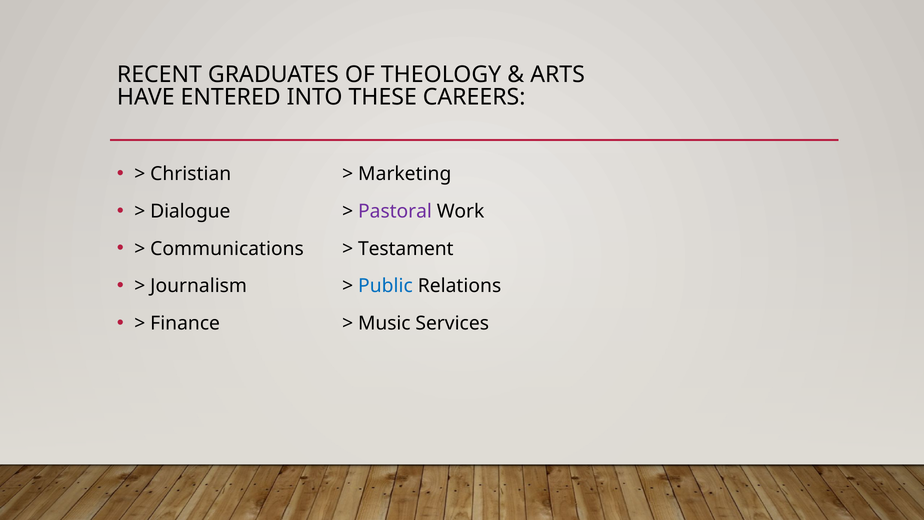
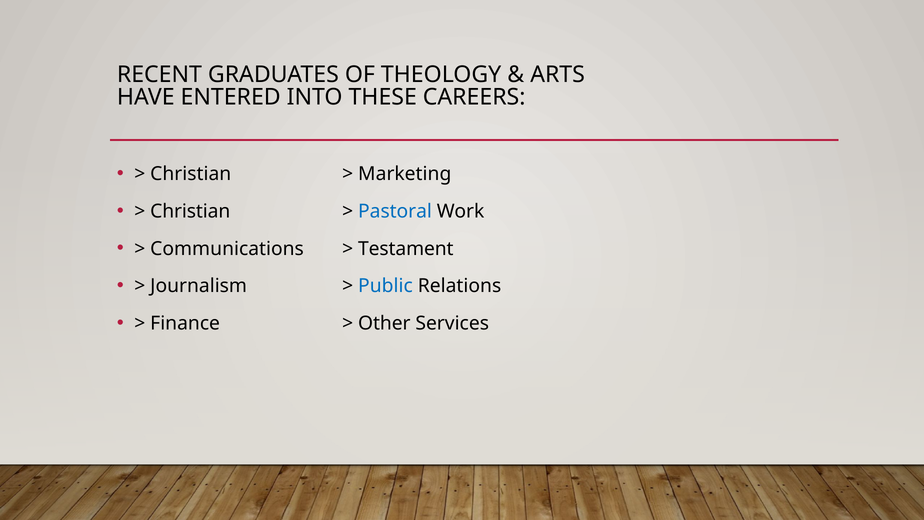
Dialogue at (190, 211): Dialogue -> Christian
Pastoral colour: purple -> blue
Music: Music -> Other
